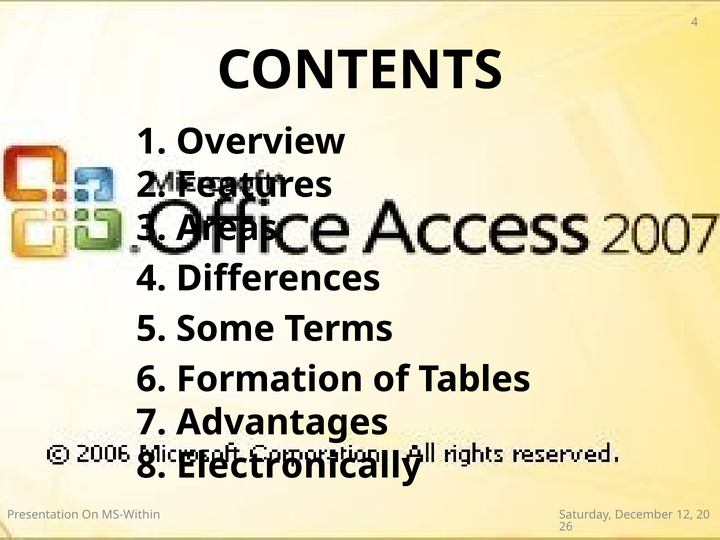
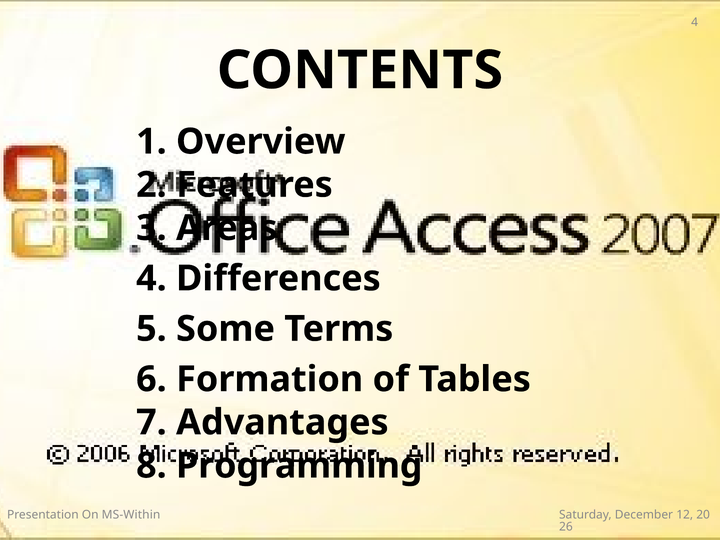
Electronically: Electronically -> Programming
